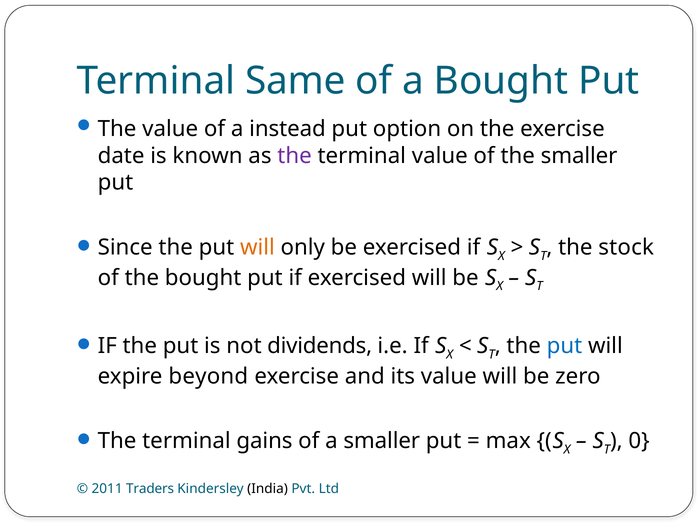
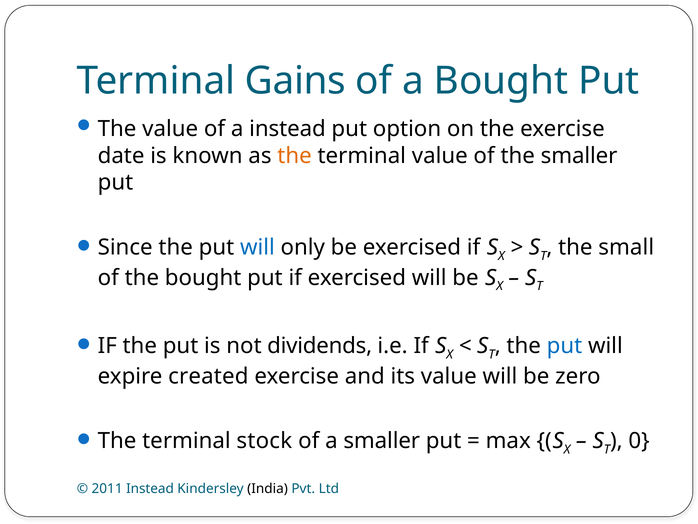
Same: Same -> Gains
the at (295, 156) colour: purple -> orange
will at (257, 247) colour: orange -> blue
stock: stock -> small
beyond: beyond -> created
gains: gains -> stock
2011 Traders: Traders -> Instead
